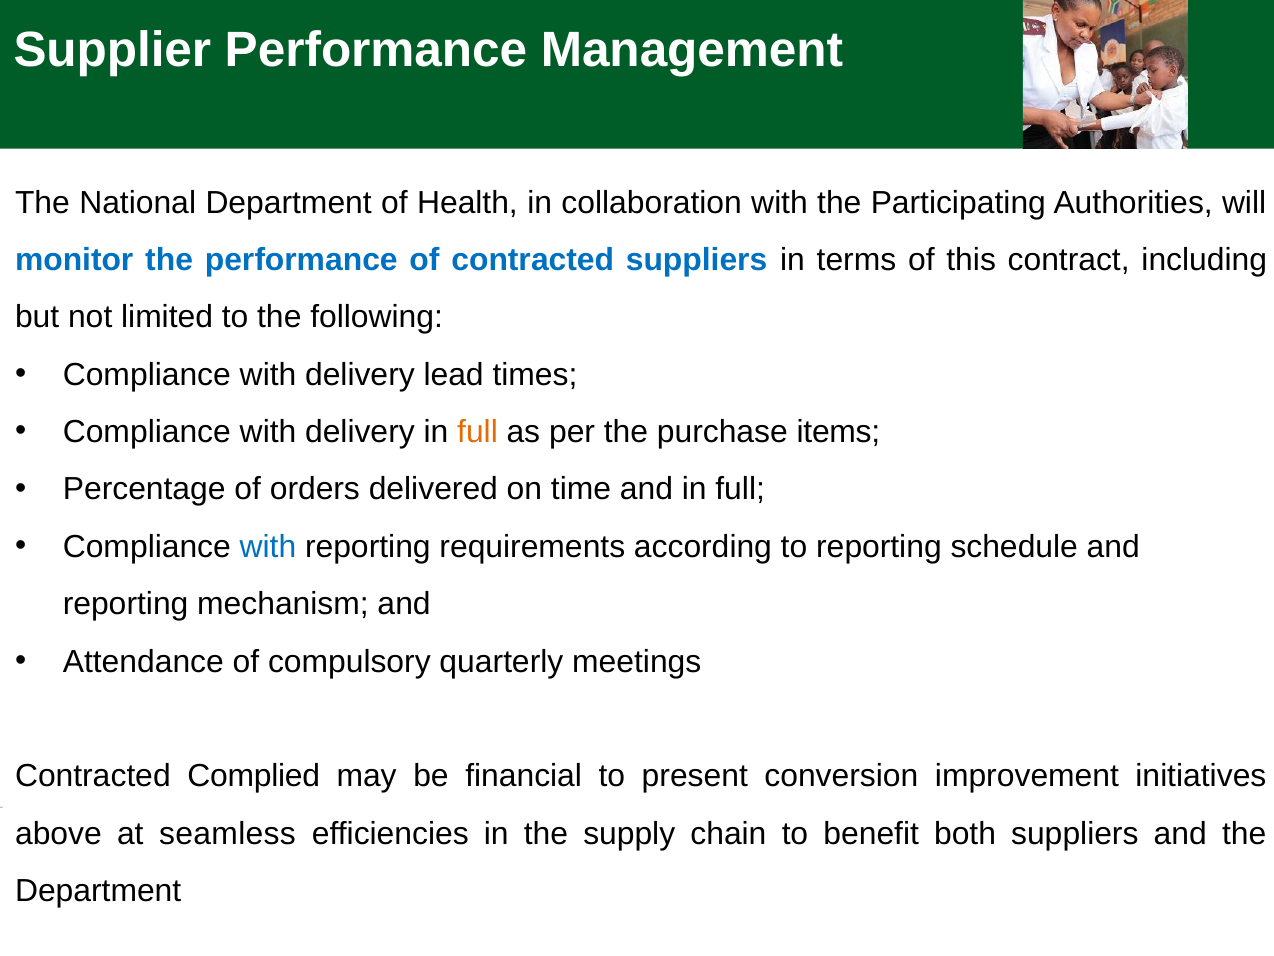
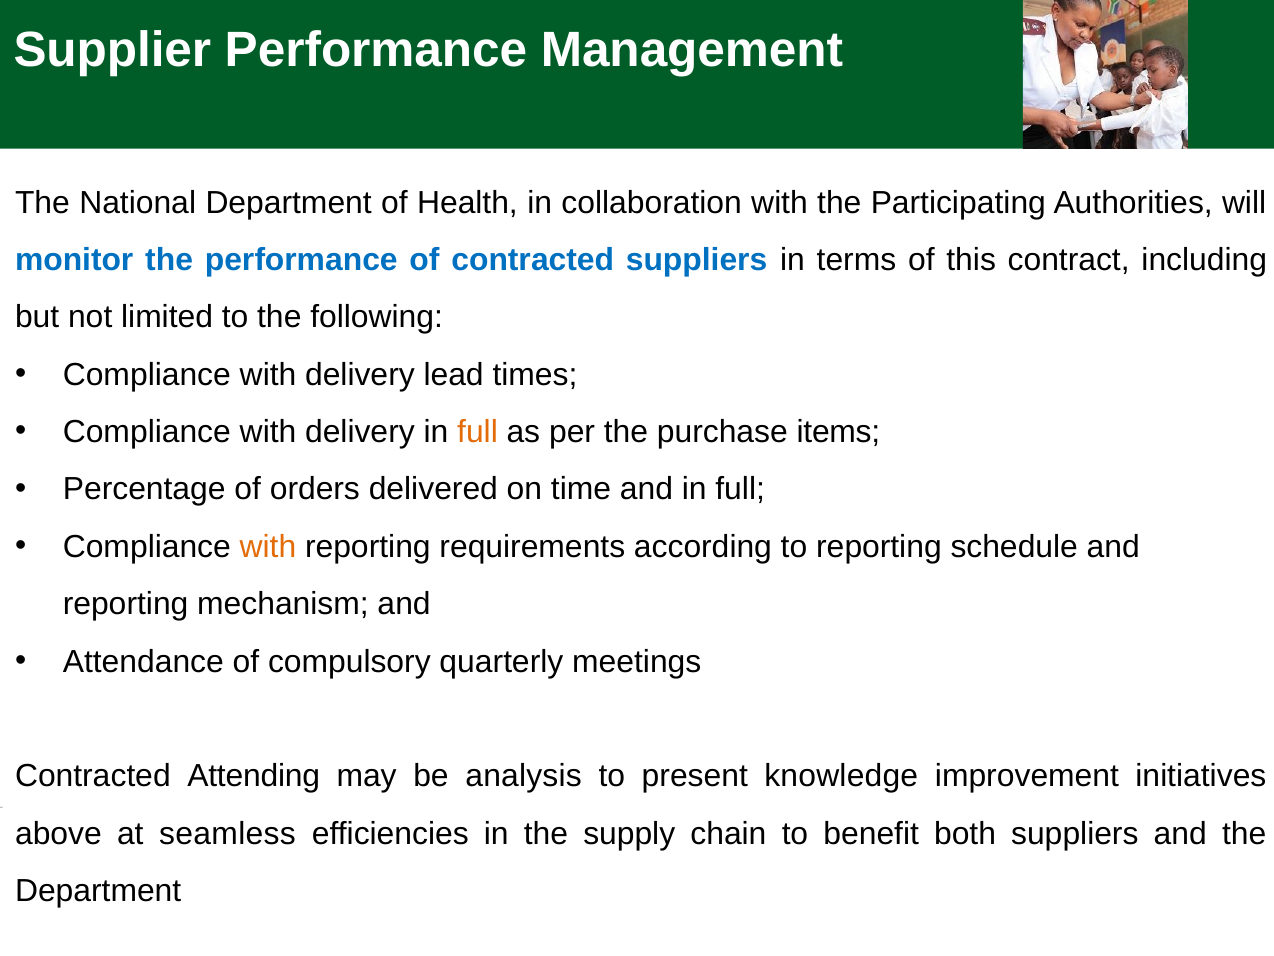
with at (268, 546) colour: blue -> orange
Complied: Complied -> Attending
financial: financial -> analysis
conversion: conversion -> knowledge
